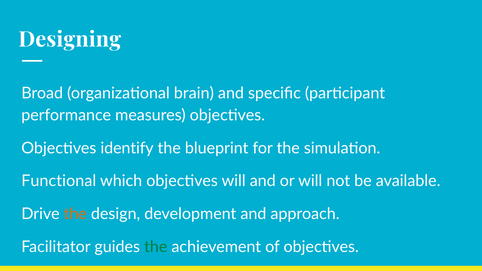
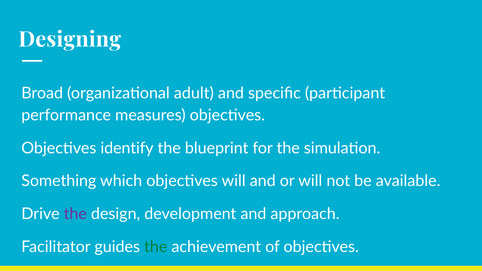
brain: brain -> adult
Functional: Functional -> Something
the at (75, 214) colour: orange -> purple
